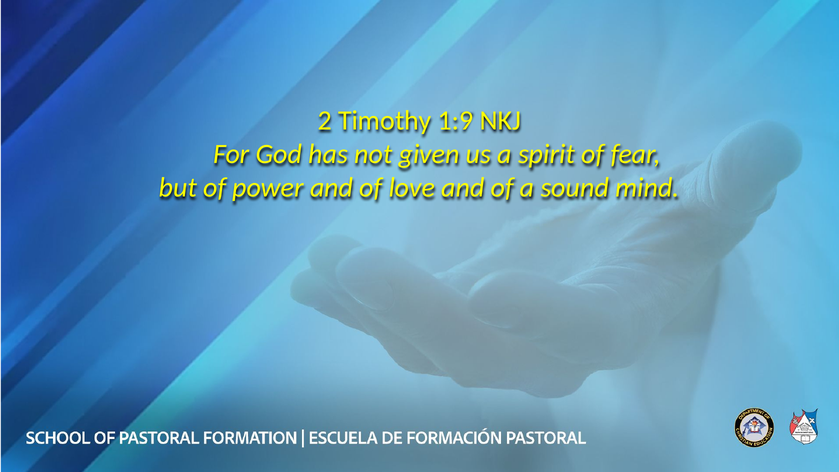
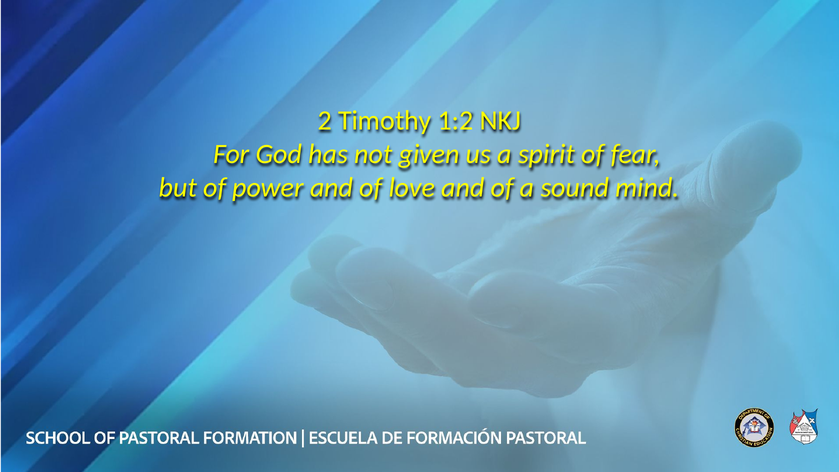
1:9: 1:9 -> 1:2
